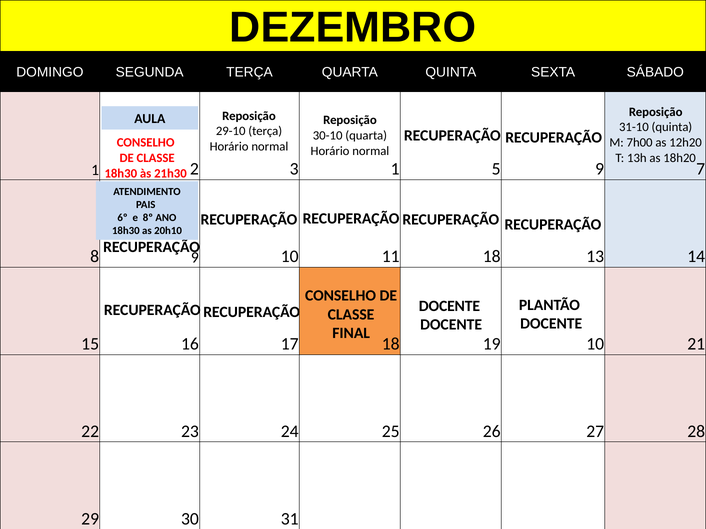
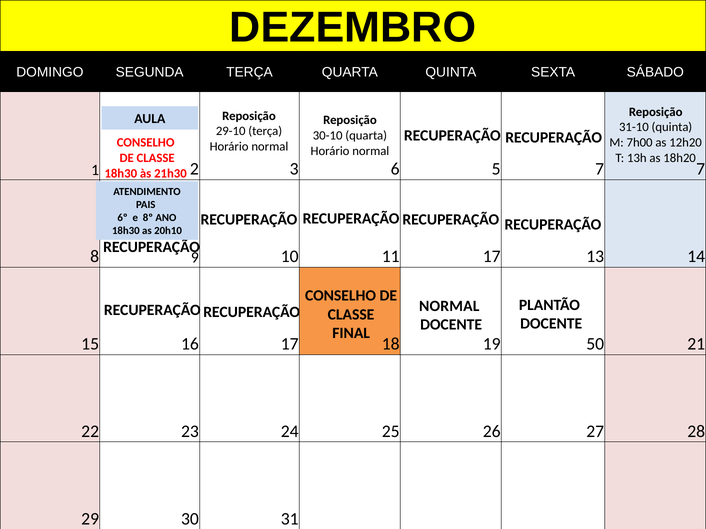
3 1: 1 -> 6
5 9: 9 -> 7
11 18: 18 -> 17
DOCENTE at (449, 306): DOCENTE -> NORMAL
19 10: 10 -> 50
